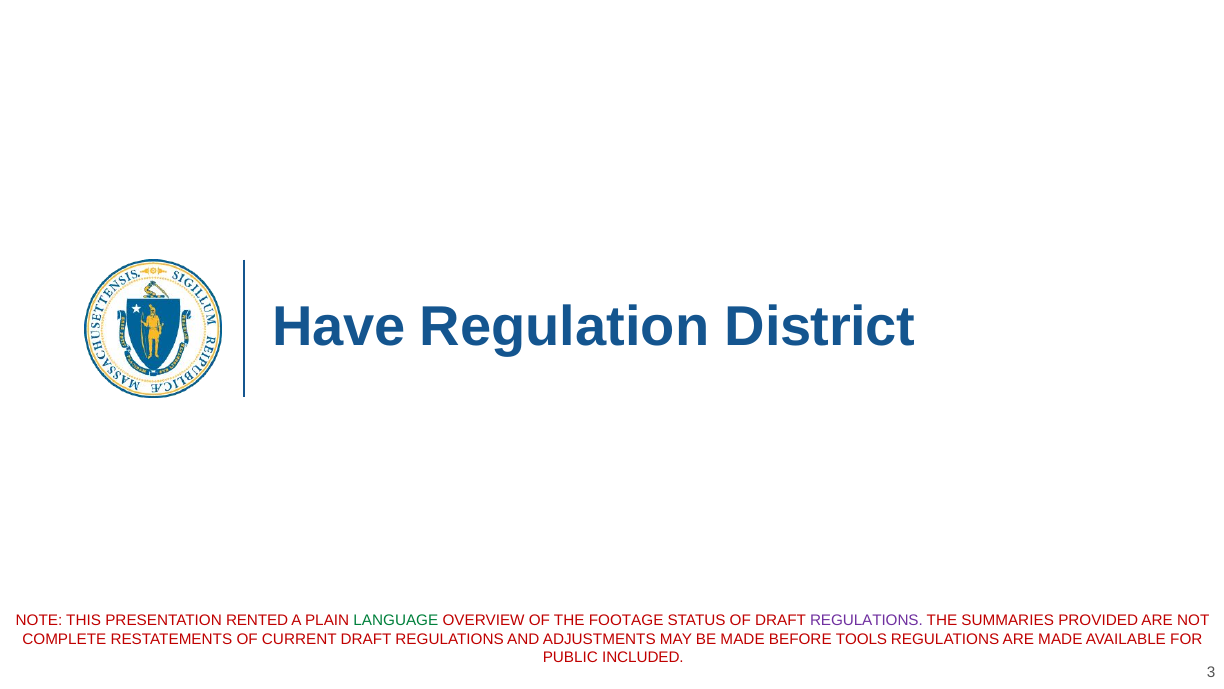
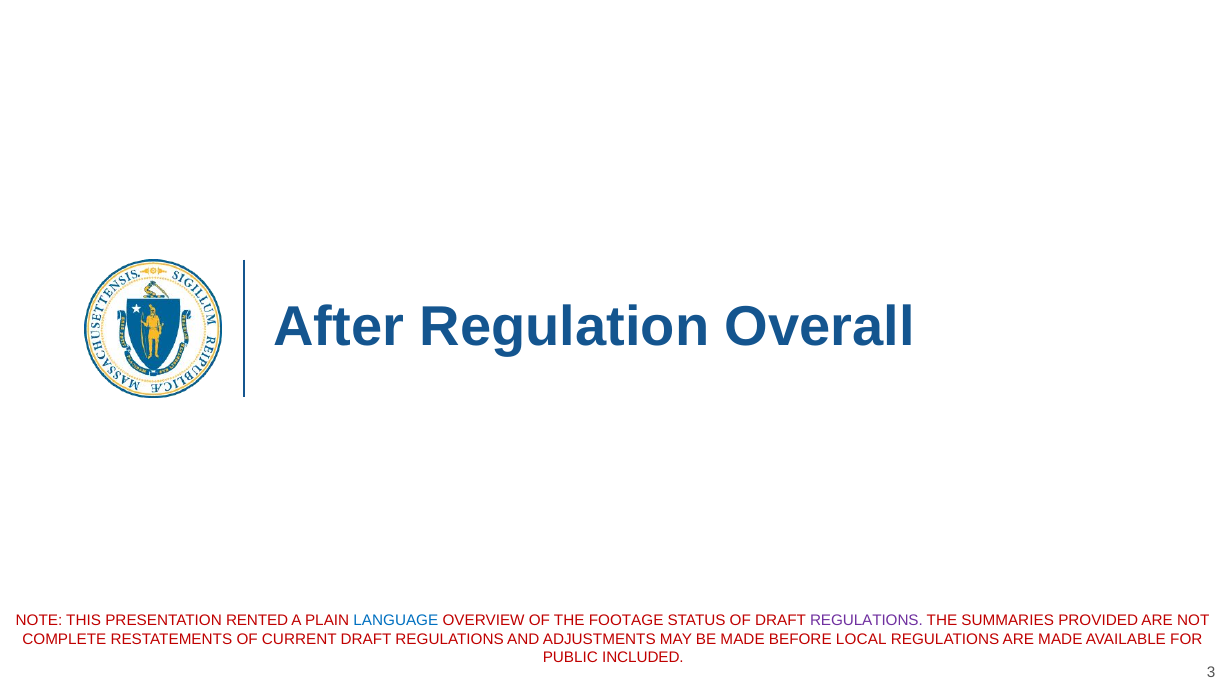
Have: Have -> After
District: District -> Overall
LANGUAGE colour: green -> blue
TOOLS: TOOLS -> LOCAL
